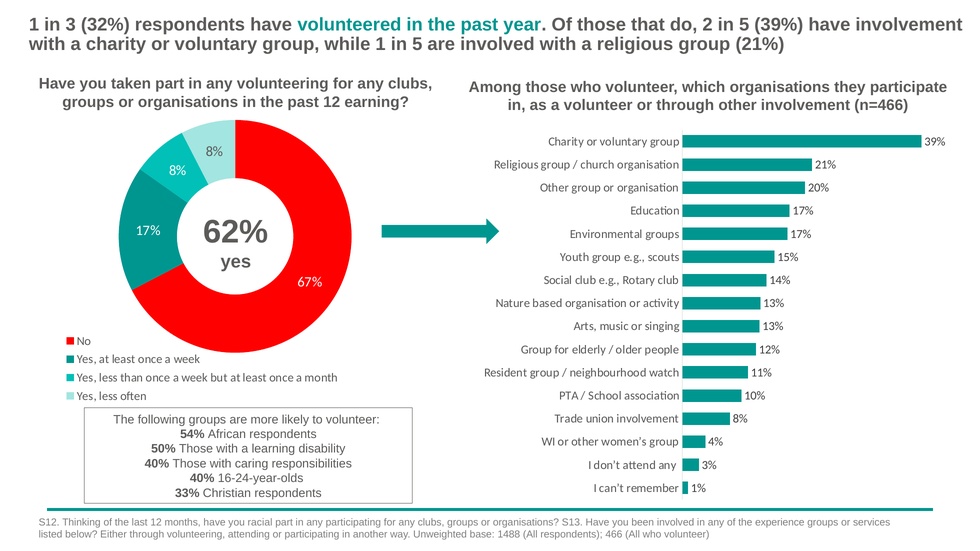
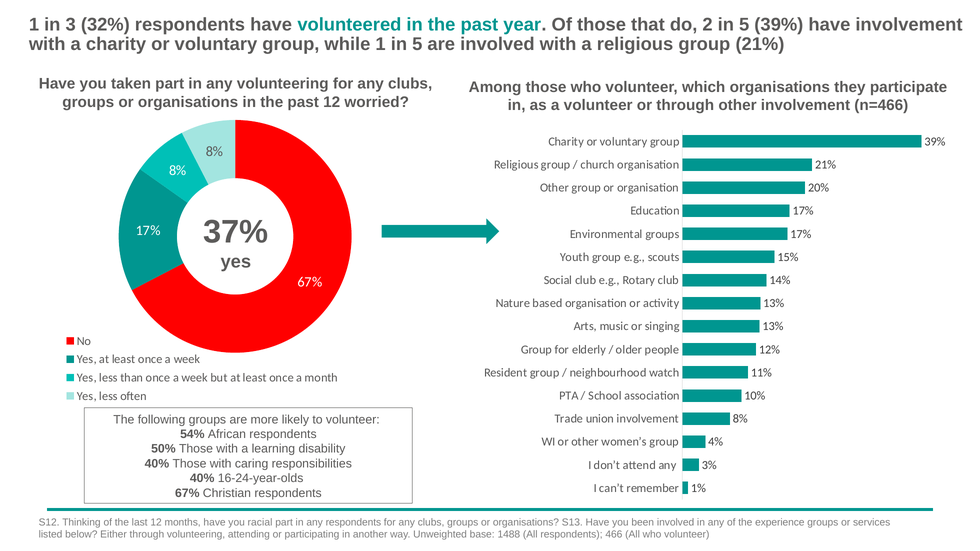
earning: earning -> worried
62%: 62% -> 37%
33% at (187, 493): 33% -> 67%
any participating: participating -> respondents
